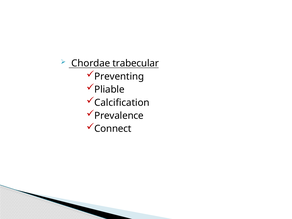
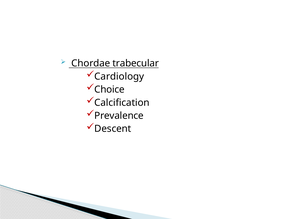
Preventing: Preventing -> Cardiology
Pliable: Pliable -> Choice
Connect: Connect -> Descent
